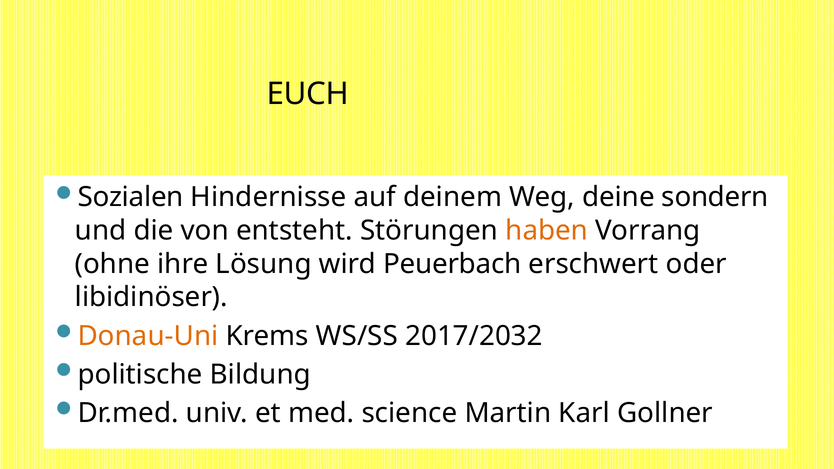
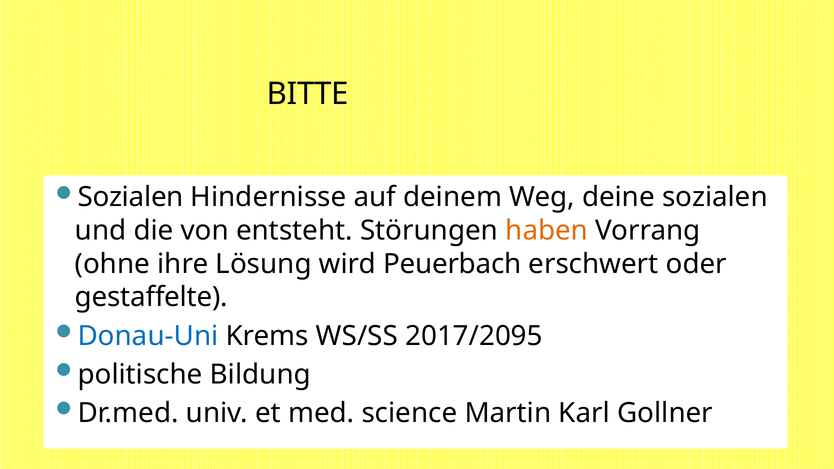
EUCH: EUCH -> BITTE
deine sondern: sondern -> sozialen
libidinöser: libidinöser -> gestaffelte
Donau-Uni colour: orange -> blue
2017/2032: 2017/2032 -> 2017/2095
